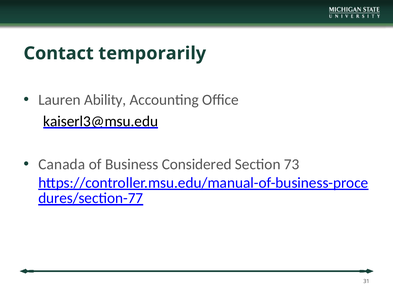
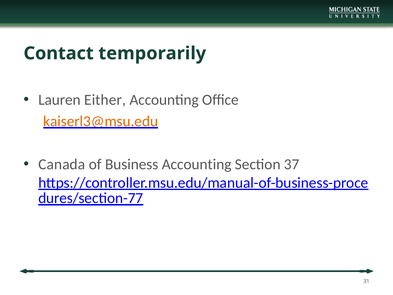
Ability: Ability -> Either
kaiserl3@msu.edu colour: black -> orange
Business Considered: Considered -> Accounting
73: 73 -> 37
